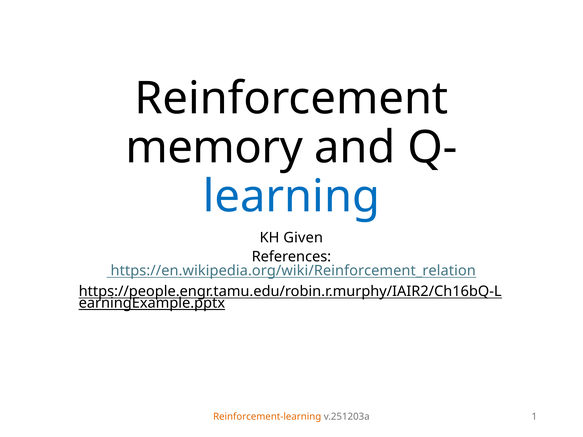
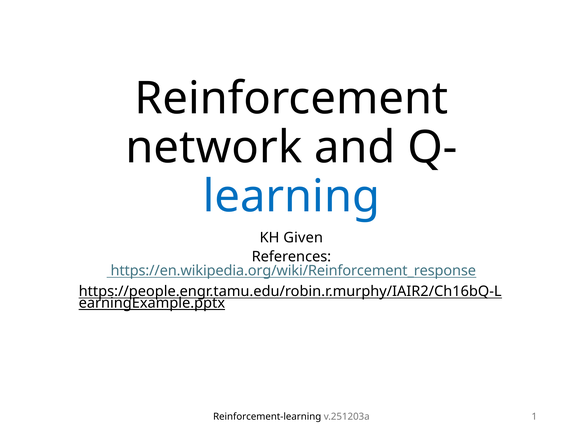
memory: memory -> network
https://en.wikipedia.org/wiki/Reinforcement_relation: https://en.wikipedia.org/wiki/Reinforcement_relation -> https://en.wikipedia.org/wiki/Reinforcement_response
Reinforcement-learning colour: orange -> black
